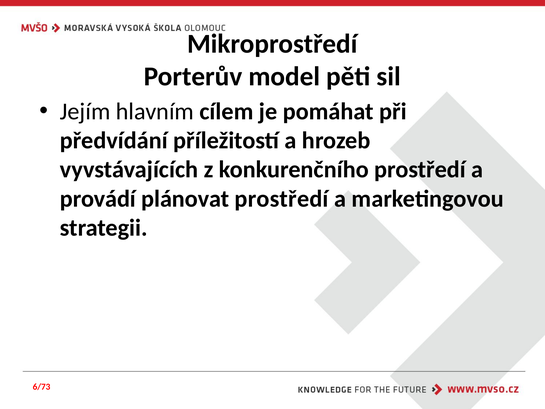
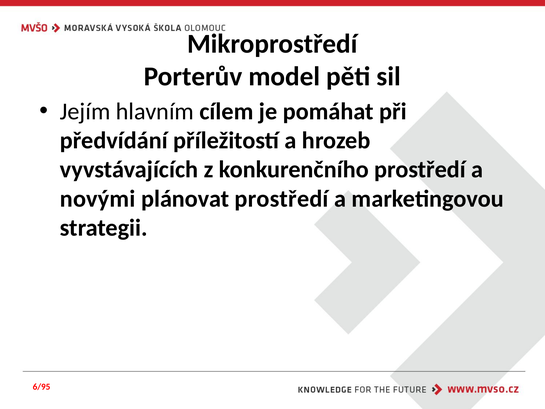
provádí: provádí -> novými
6/73: 6/73 -> 6/95
